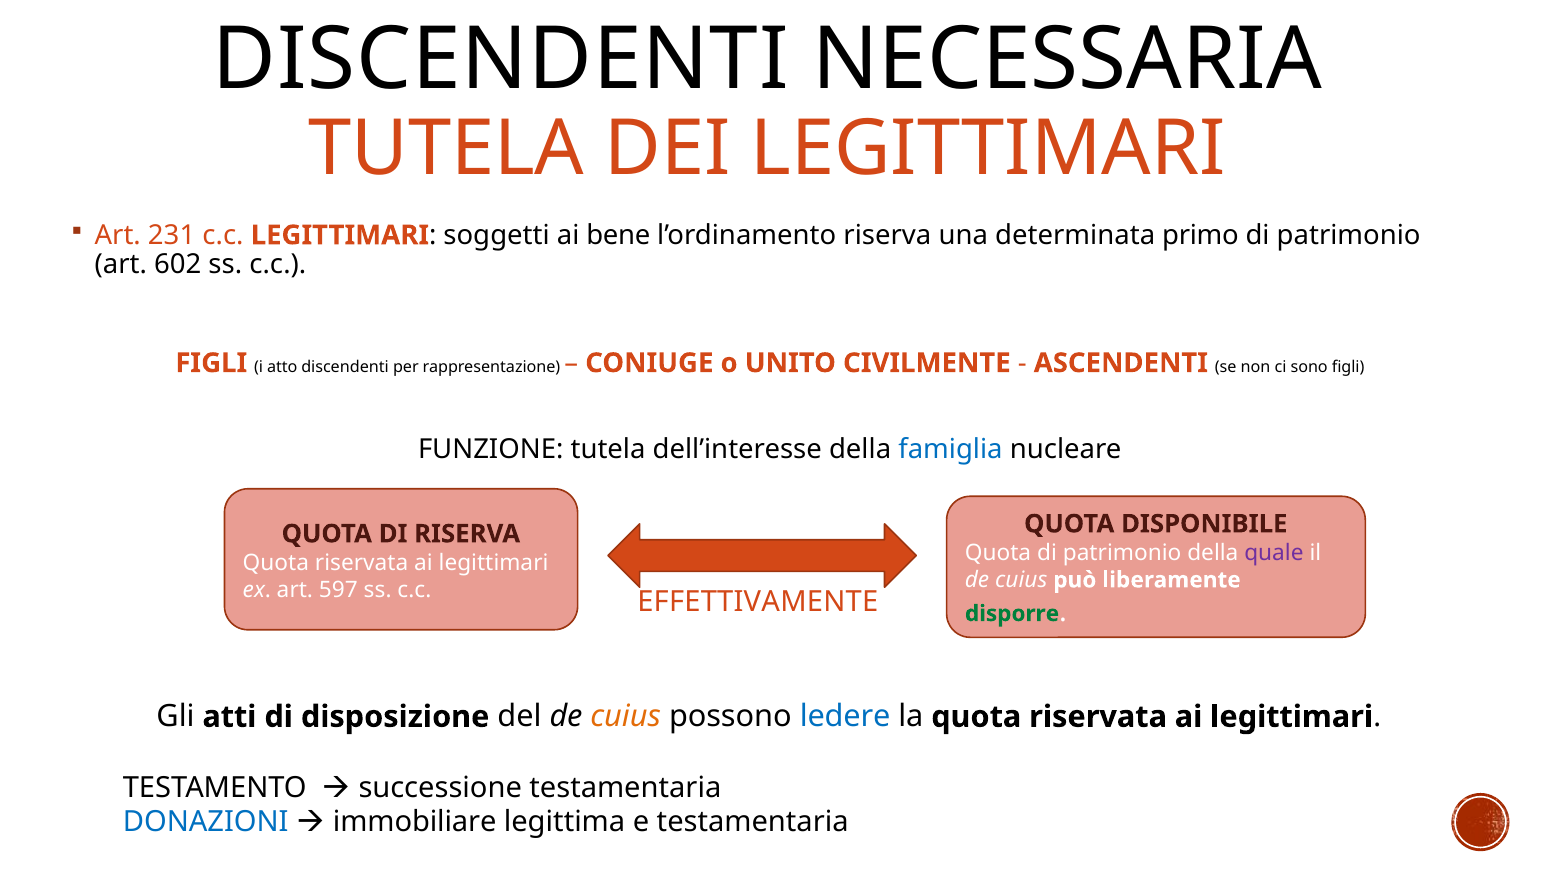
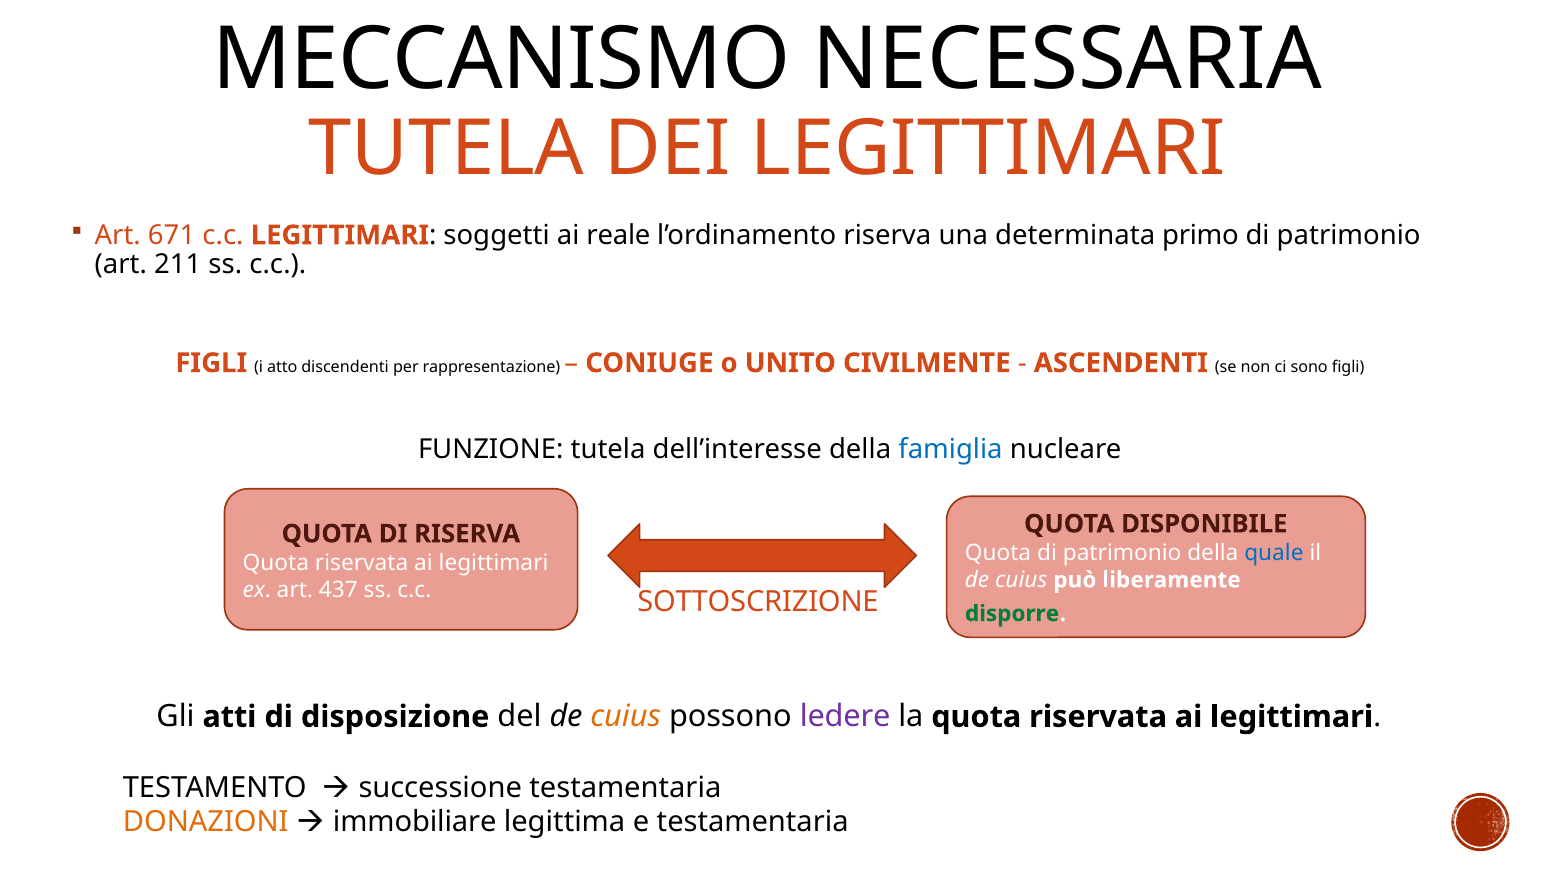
DISCENDENTI at (501, 60): DISCENDENTI -> MECCANISMO
231: 231 -> 671
bene: bene -> reale
602: 602 -> 211
quale colour: purple -> blue
597: 597 -> 437
EFFETTIVAMENTE: EFFETTIVAMENTE -> SOTTOSCRIZIONE
ledere colour: blue -> purple
DONAZIONI colour: blue -> orange
